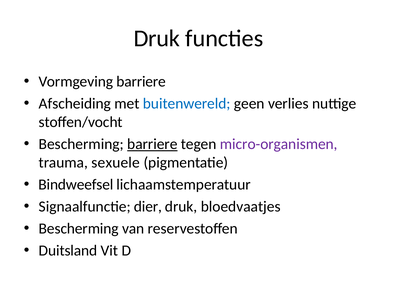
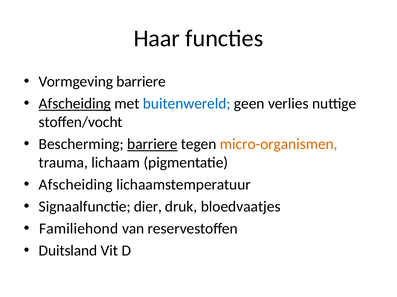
Druk at (157, 38): Druk -> Haar
Afscheiding at (75, 104) underline: none -> present
micro-organismen colour: purple -> orange
sexuele: sexuele -> lichaam
Bindweefsel at (76, 185): Bindweefsel -> Afscheiding
Bescherming at (79, 229): Bescherming -> Familiehond
